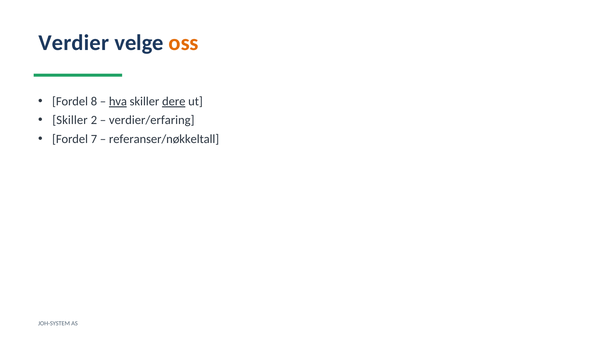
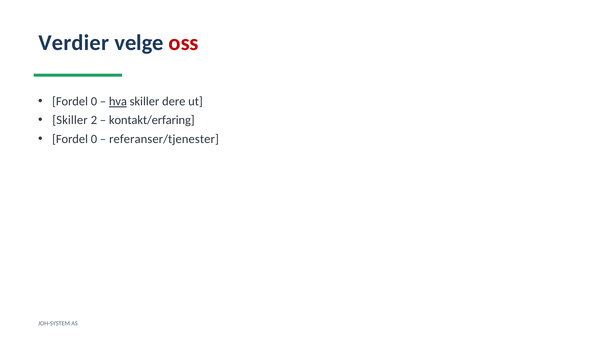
oss colour: orange -> red
8 at (94, 101): 8 -> 0
dere underline: present -> none
verdier/erfaring: verdier/erfaring -> kontakt/erfaring
7 at (94, 139): 7 -> 0
referanser/nøkkeltall: referanser/nøkkeltall -> referanser/tjenester
